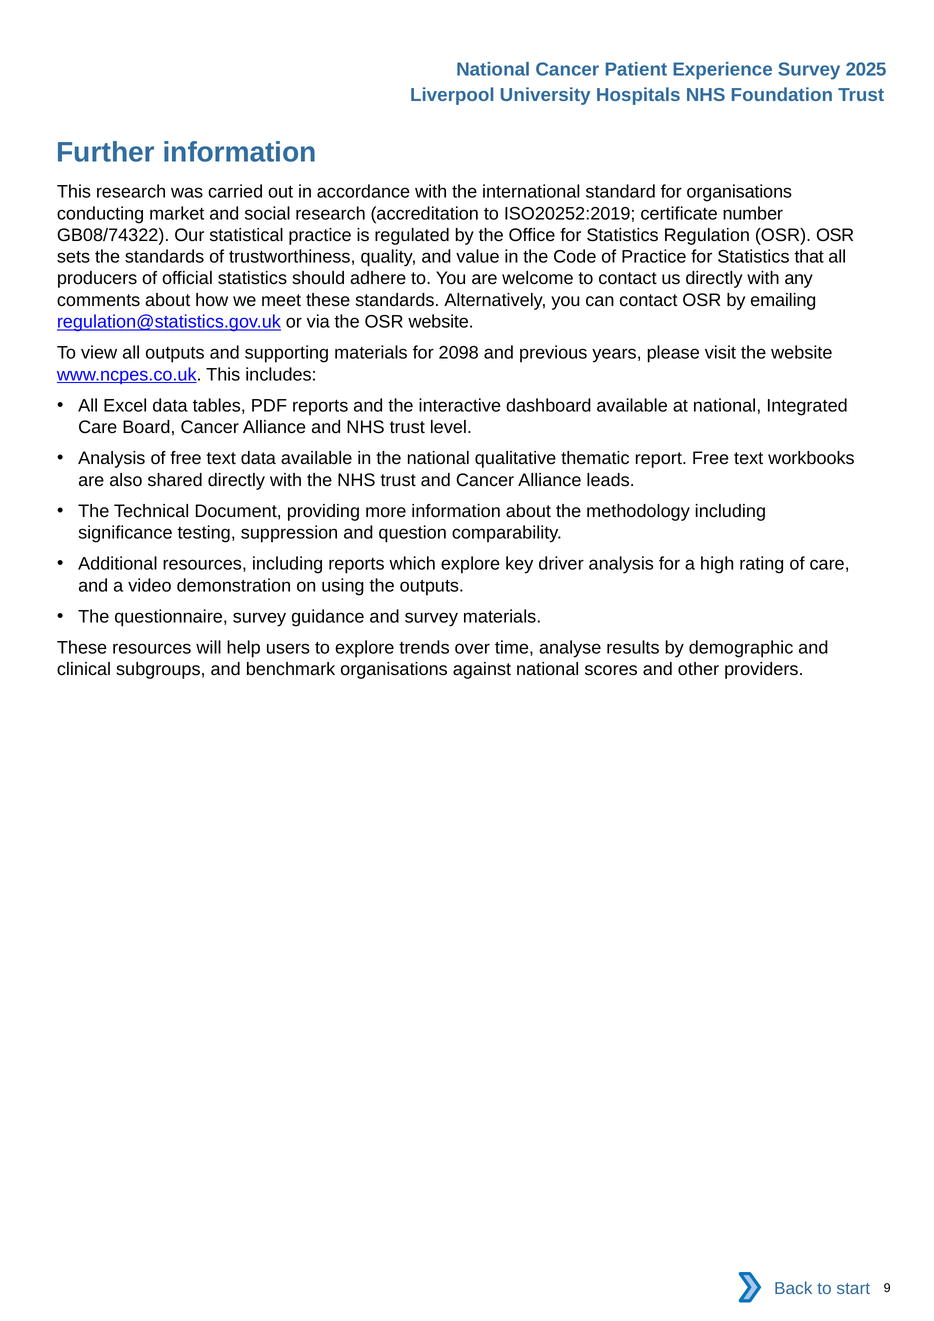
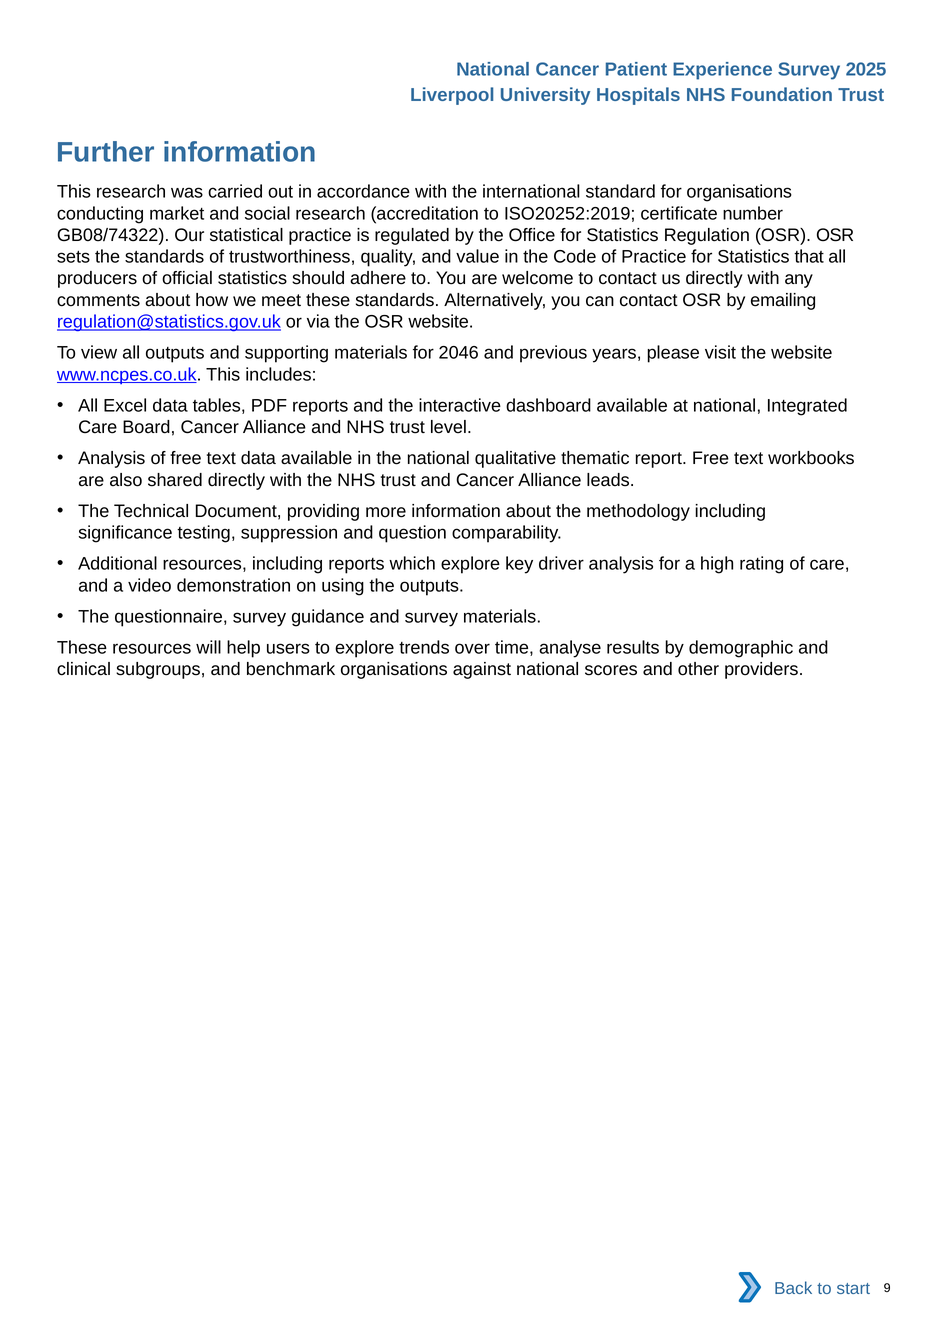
2098: 2098 -> 2046
